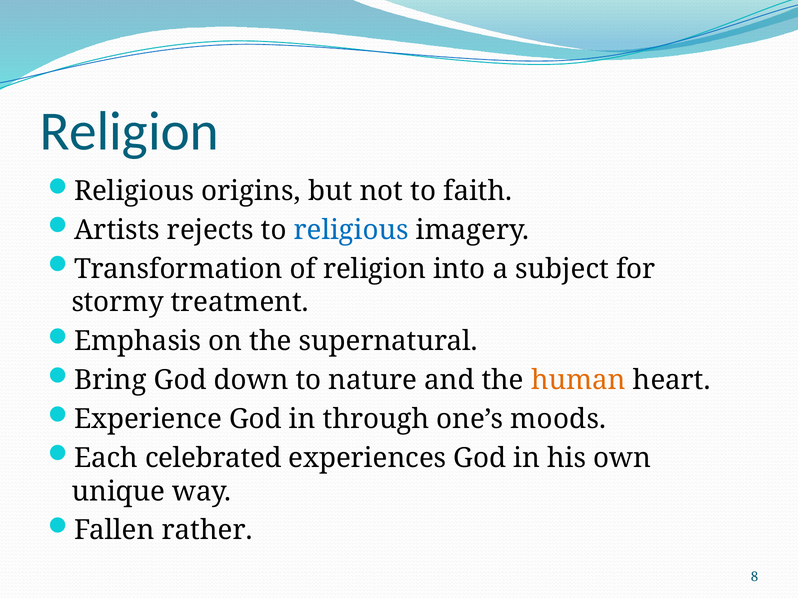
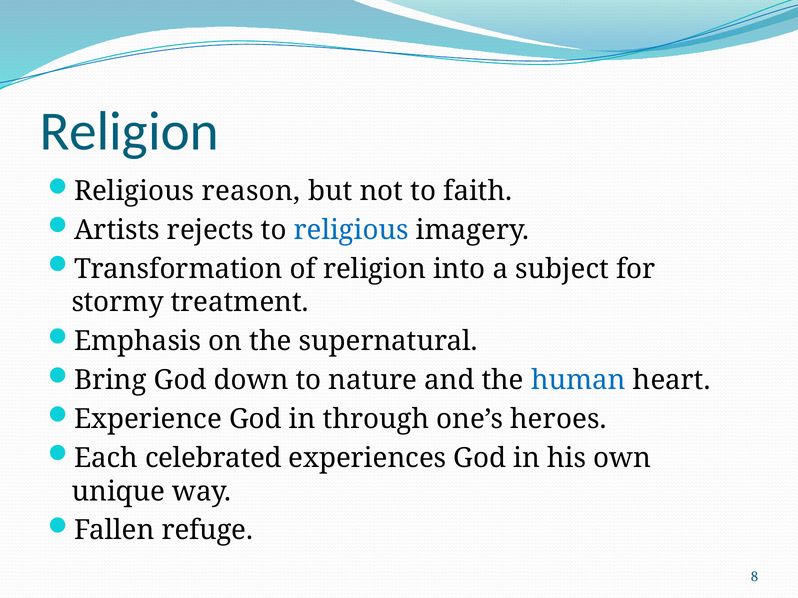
origins: origins -> reason
human colour: orange -> blue
moods: moods -> heroes
rather: rather -> refuge
